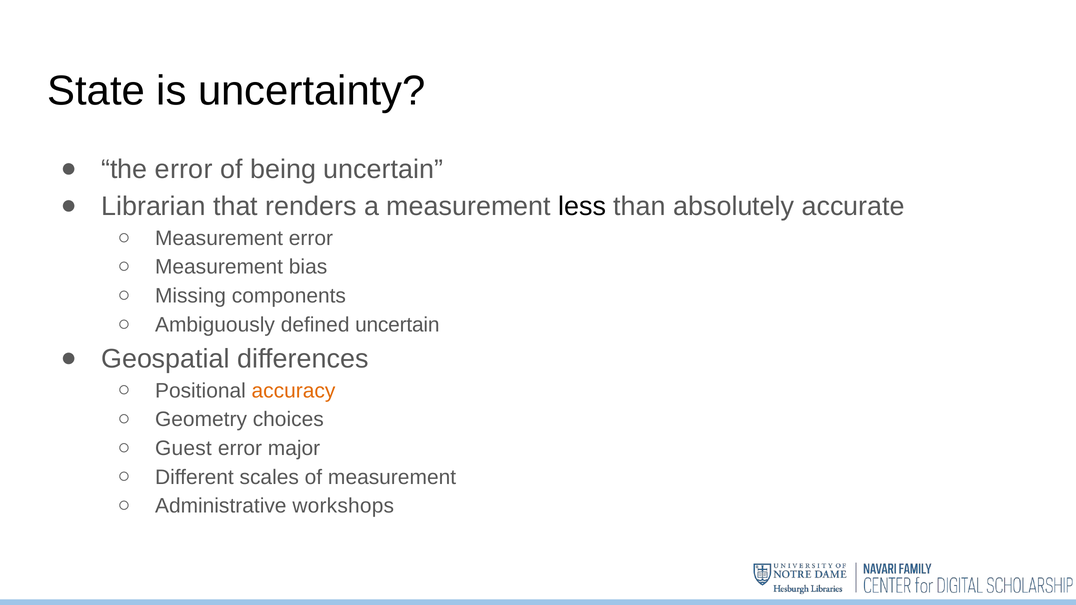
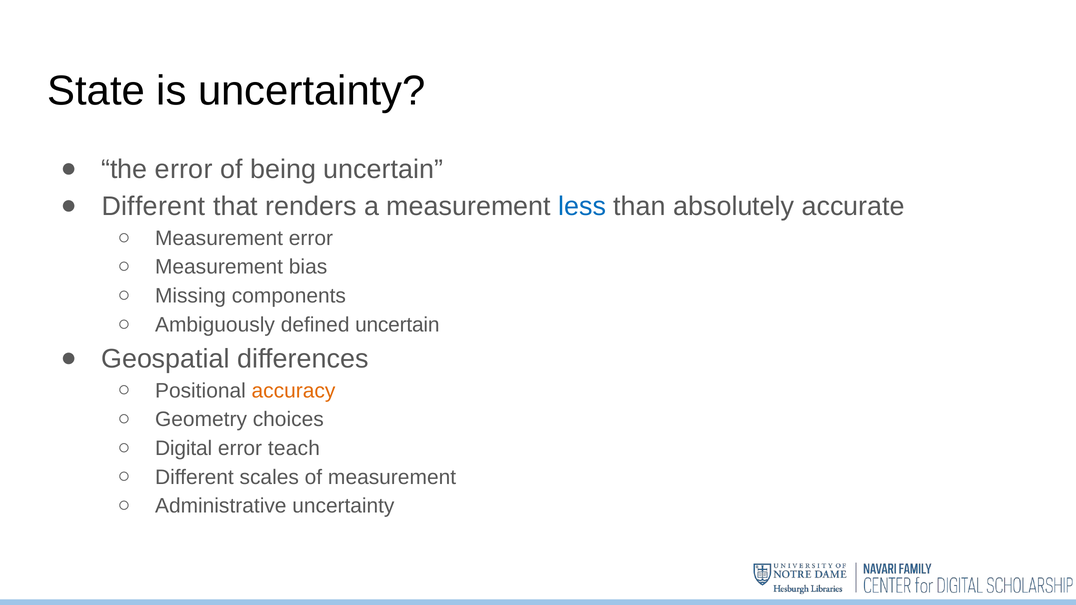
Librarian at (154, 206): Librarian -> Different
less colour: black -> blue
Guest: Guest -> Digital
major: major -> teach
Administrative workshops: workshops -> uncertainty
